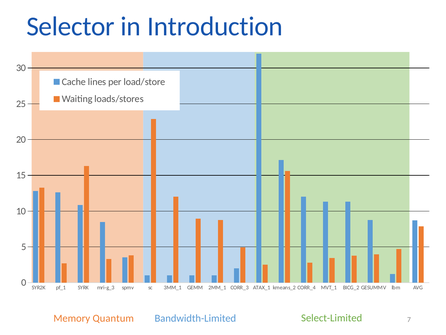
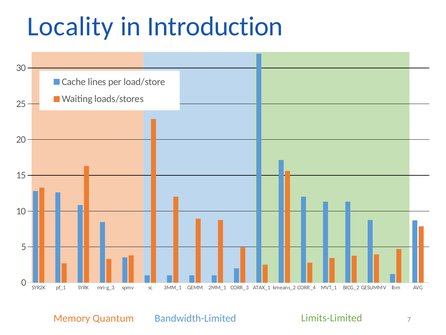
Selector: Selector -> Locality
Select-Limited: Select-Limited -> Limits-Limited
